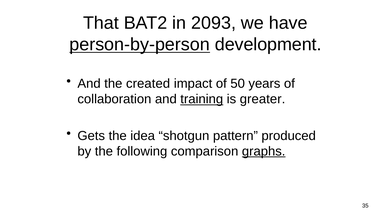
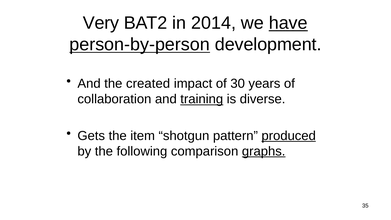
That: That -> Very
2093: 2093 -> 2014
have underline: none -> present
50: 50 -> 30
greater: greater -> diverse
idea: idea -> item
produced underline: none -> present
